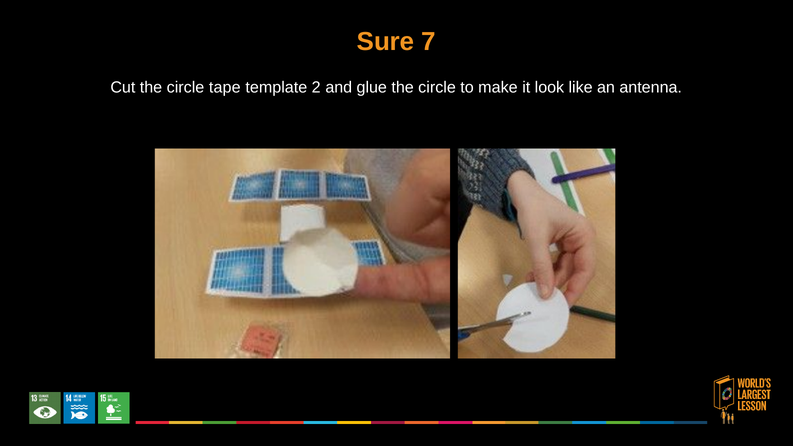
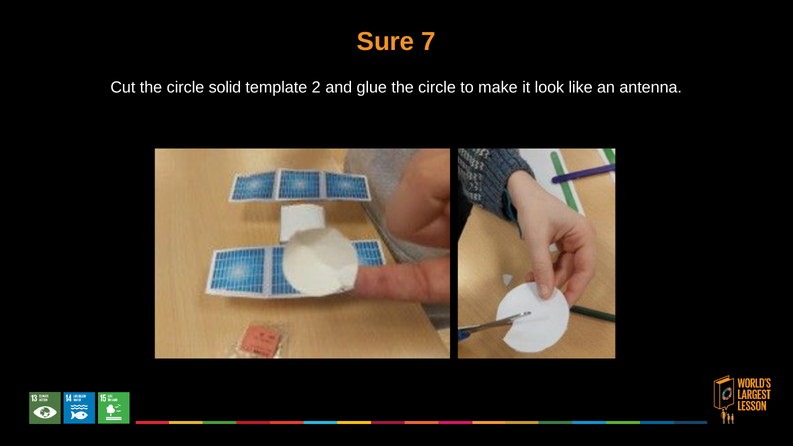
tape: tape -> solid
